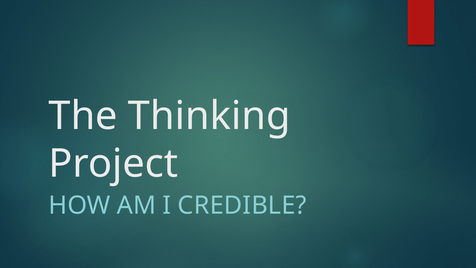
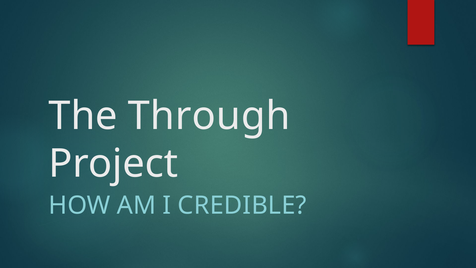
Thinking: Thinking -> Through
